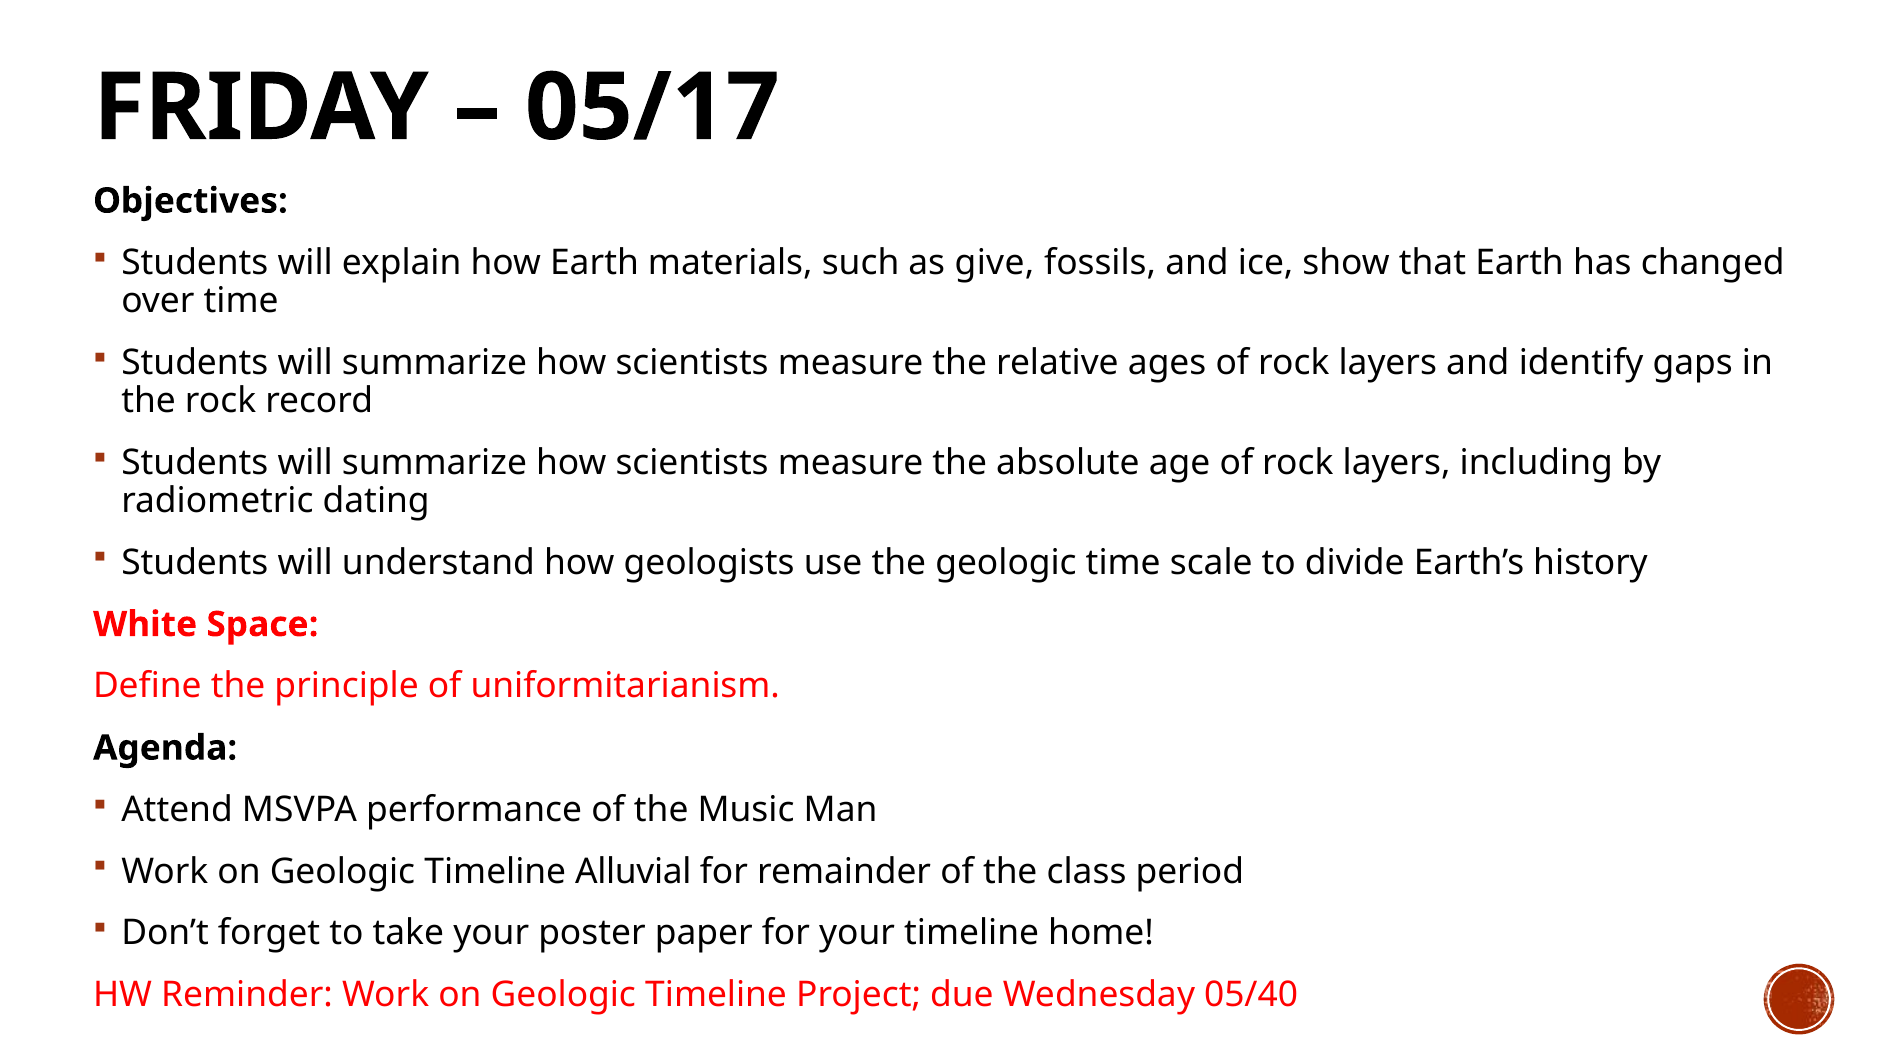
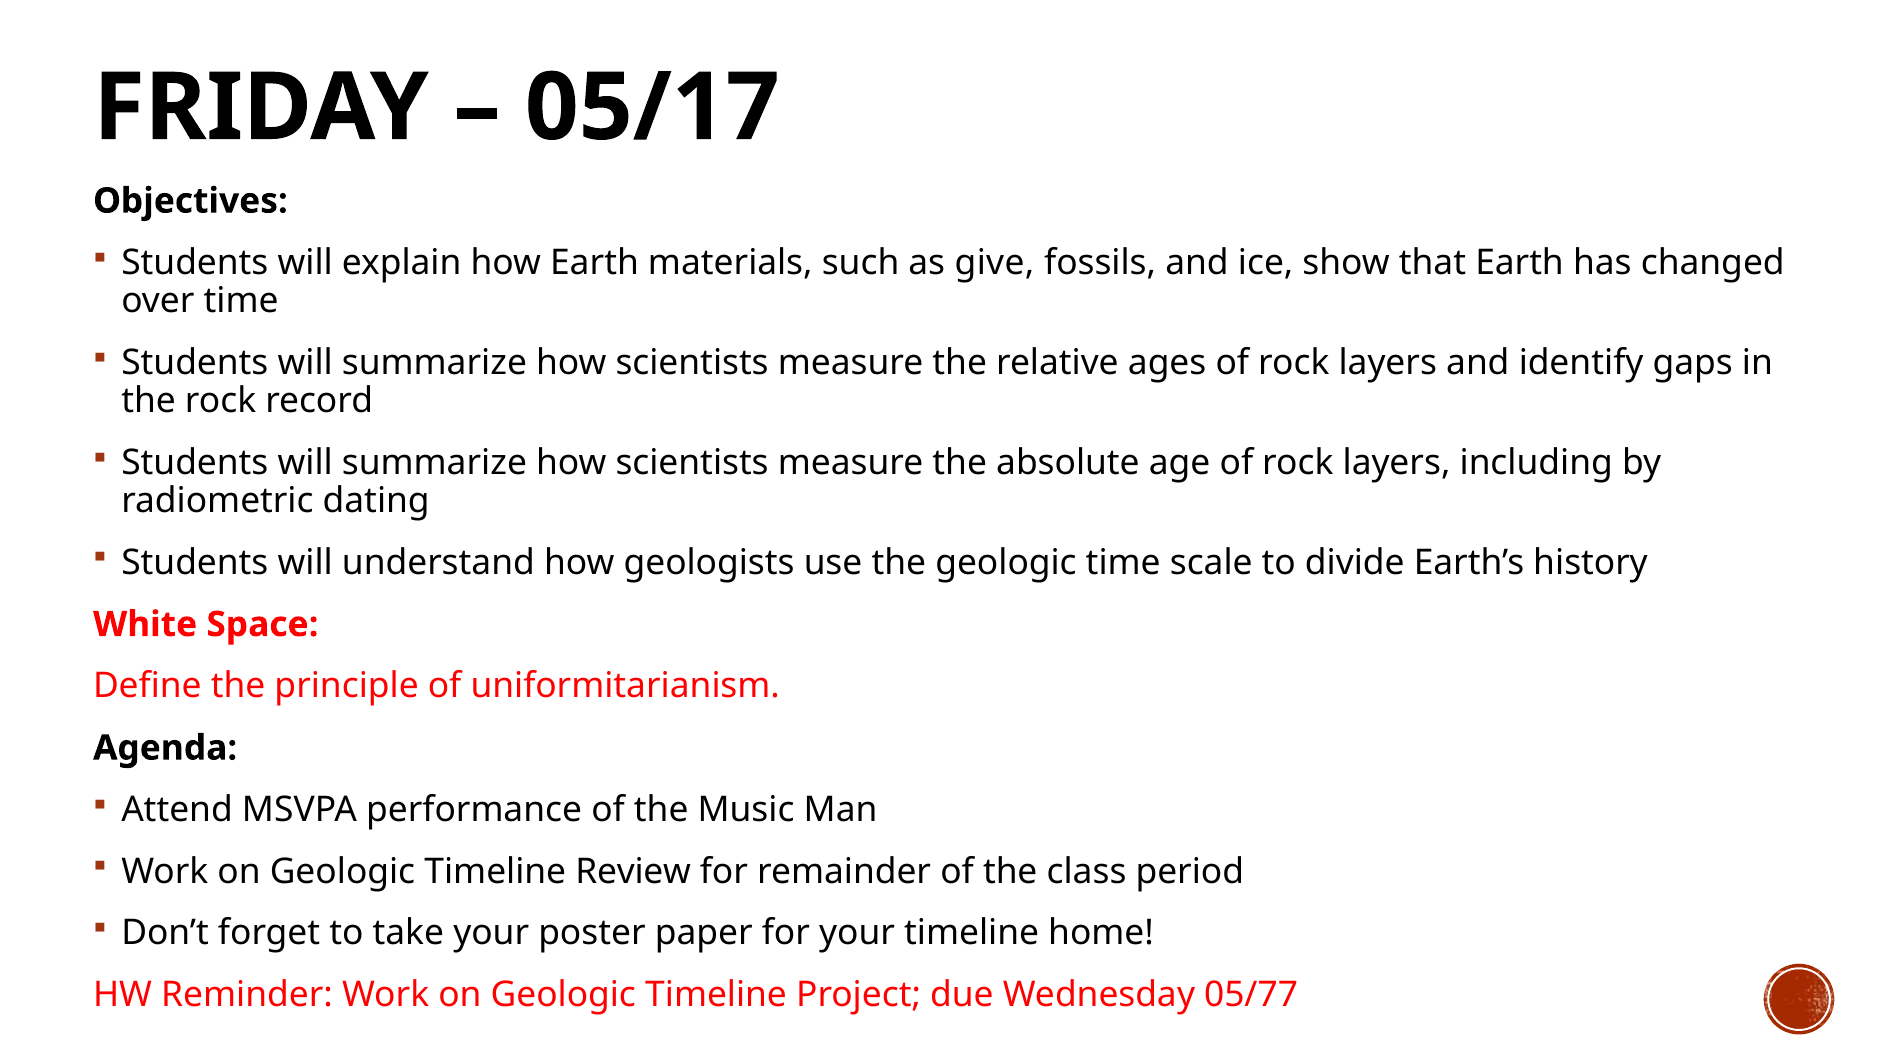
Alluvial: Alluvial -> Review
05/40: 05/40 -> 05/77
